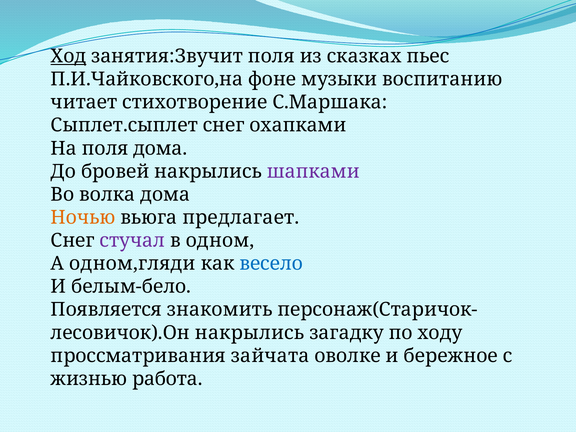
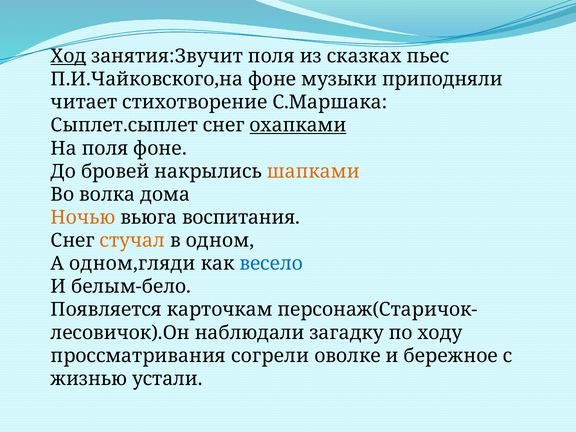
воспитанию: воспитанию -> приподняли
охапками underline: none -> present
поля дома: дома -> фоне
шапками colour: purple -> orange
предлагает: предлагает -> воспитания
стучал colour: purple -> orange
знакомить: знакомить -> карточкам
накрылись at (250, 333): накрылись -> наблюдали
зайчата: зайчата -> согрели
работа: работа -> устали
